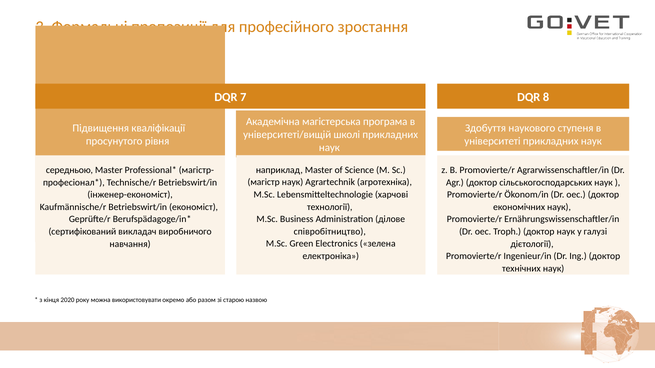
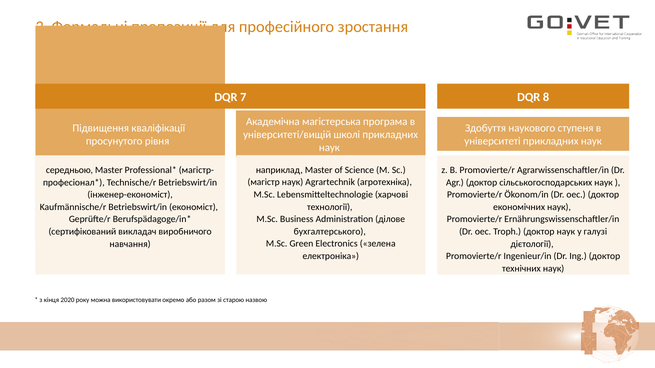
співробітництво: співробітництво -> бухгалтерського
